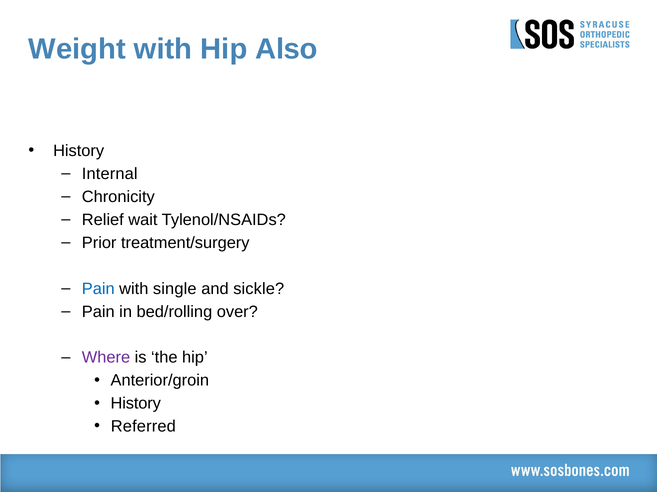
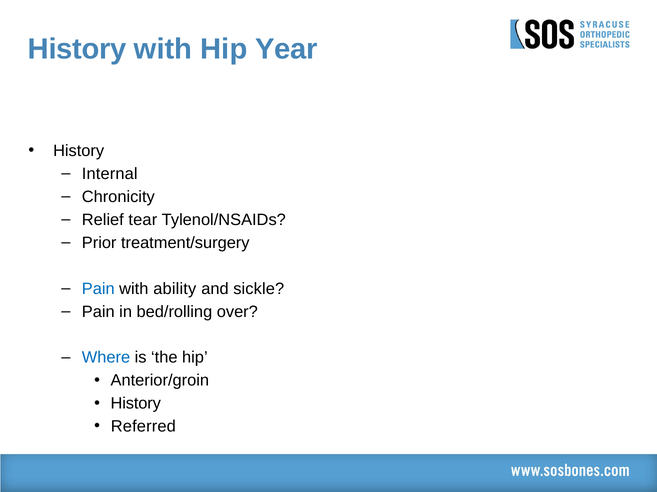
Weight at (77, 49): Weight -> History
Also: Also -> Year
wait: wait -> tear
single: single -> ability
Where colour: purple -> blue
